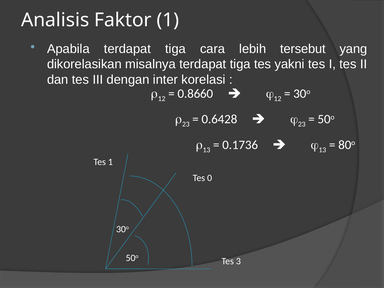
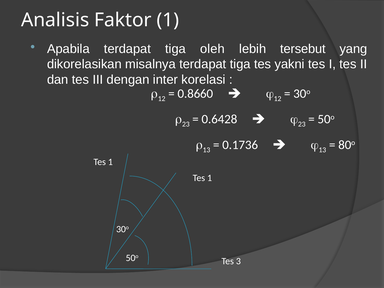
cara: cara -> oleh
0 at (210, 178): 0 -> 1
